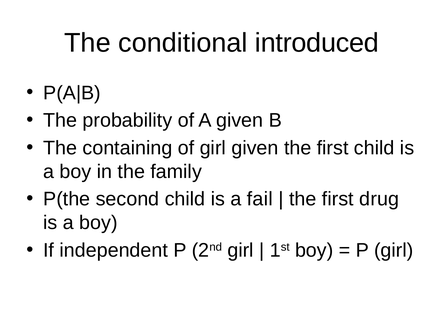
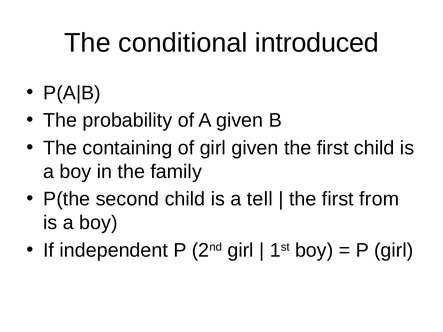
fail: fail -> tell
drug: drug -> from
